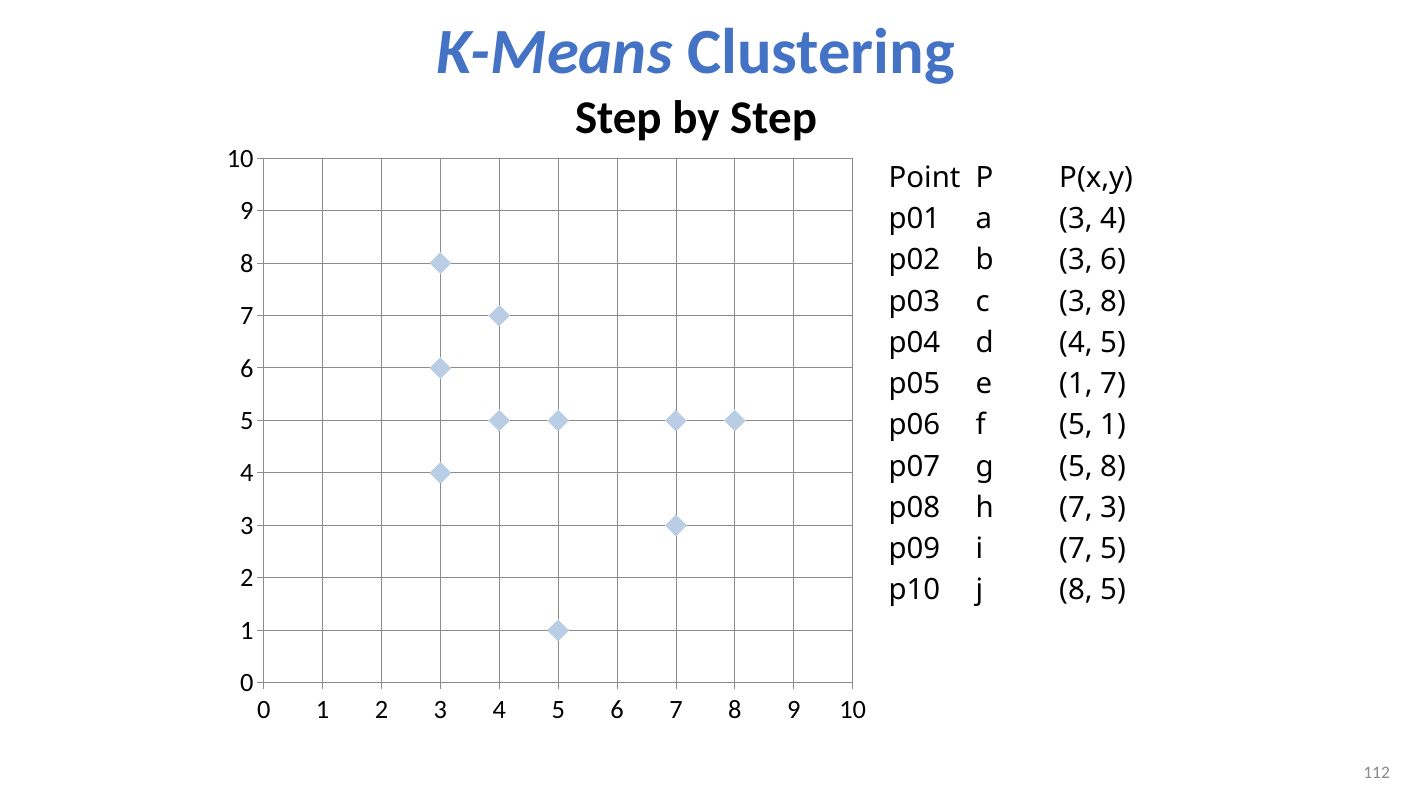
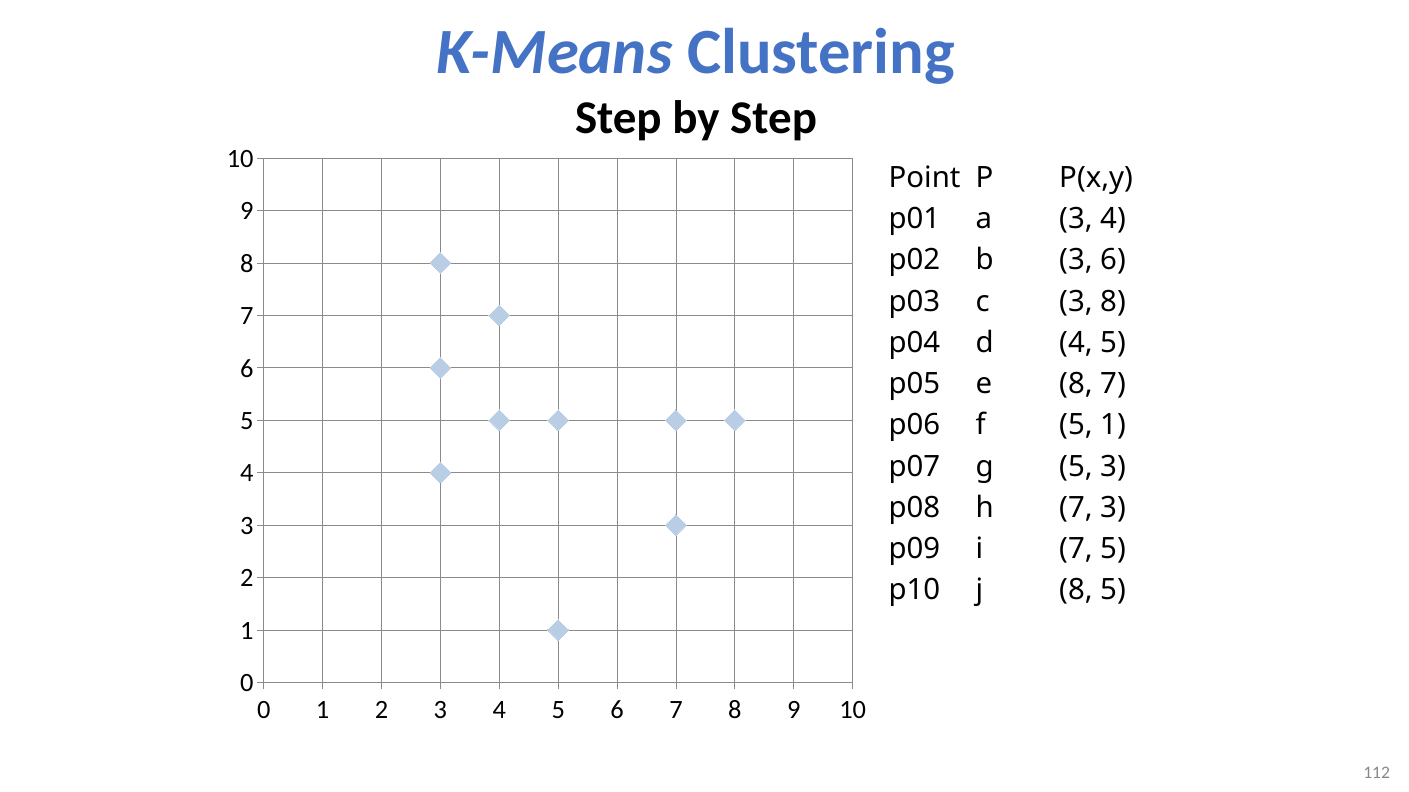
e 1: 1 -> 8
5 8: 8 -> 3
